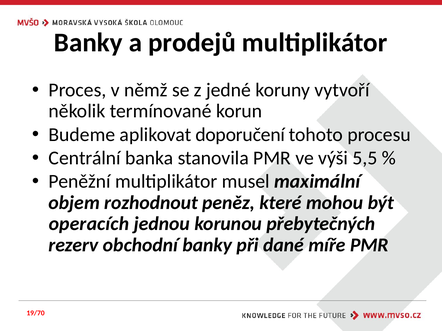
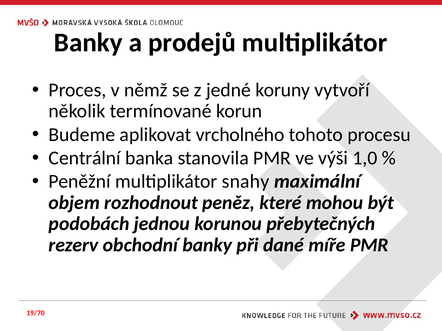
doporučení: doporučení -> vrcholného
5,5: 5,5 -> 1,0
musel: musel -> snahy
operacích: operacích -> podobách
